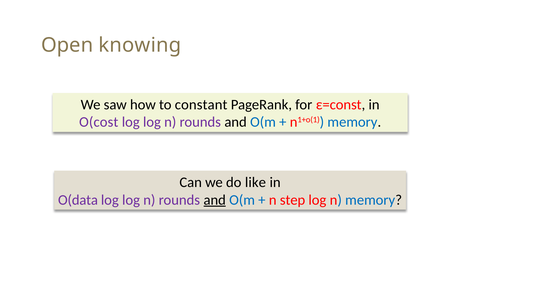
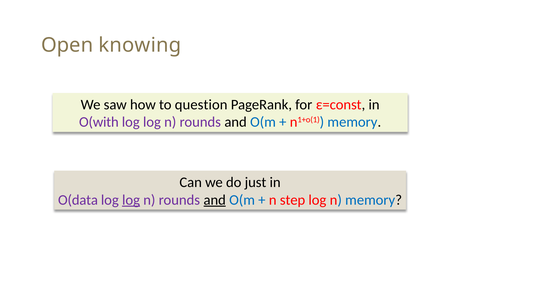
constant: constant -> question
O(cost: O(cost -> O(with
like: like -> just
log at (131, 200) underline: none -> present
